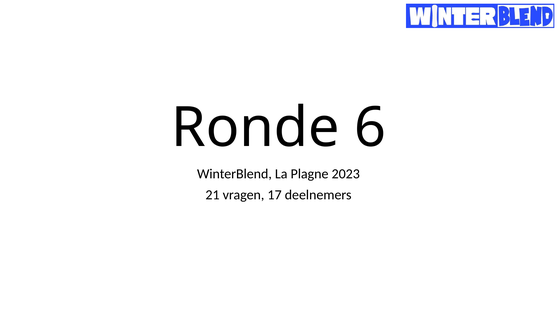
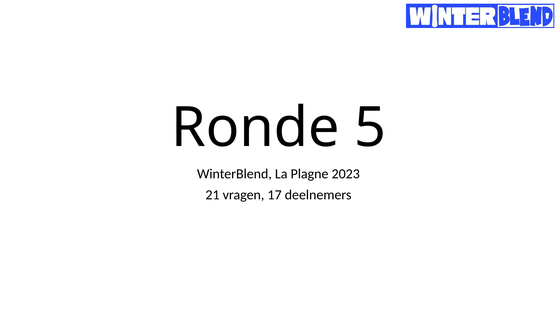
6: 6 -> 5
